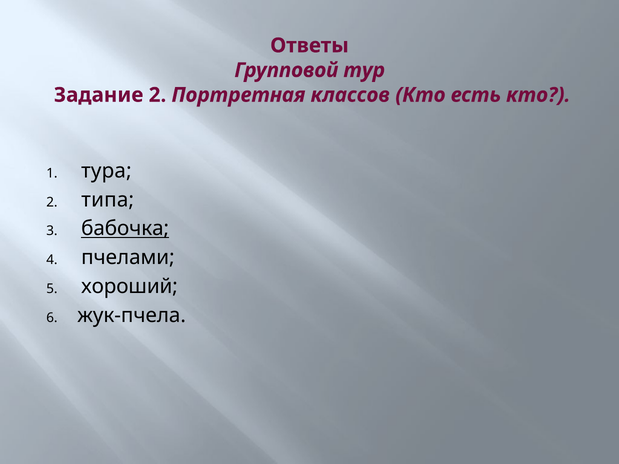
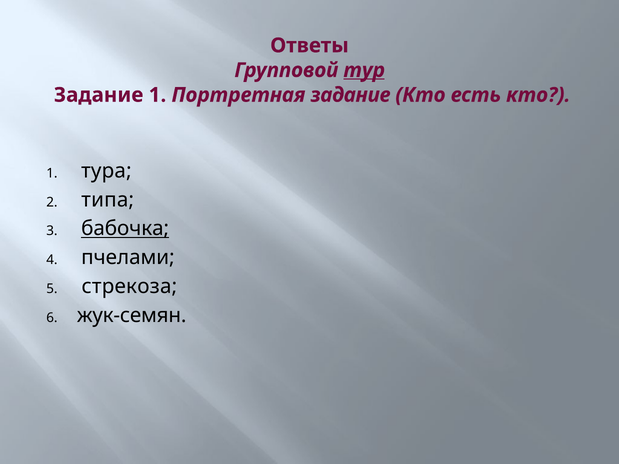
тур underline: none -> present
Задание 2: 2 -> 1
Портретная классов: классов -> задание
хороший: хороший -> стрекоза
жук-пчела: жук-пчела -> жук-семян
